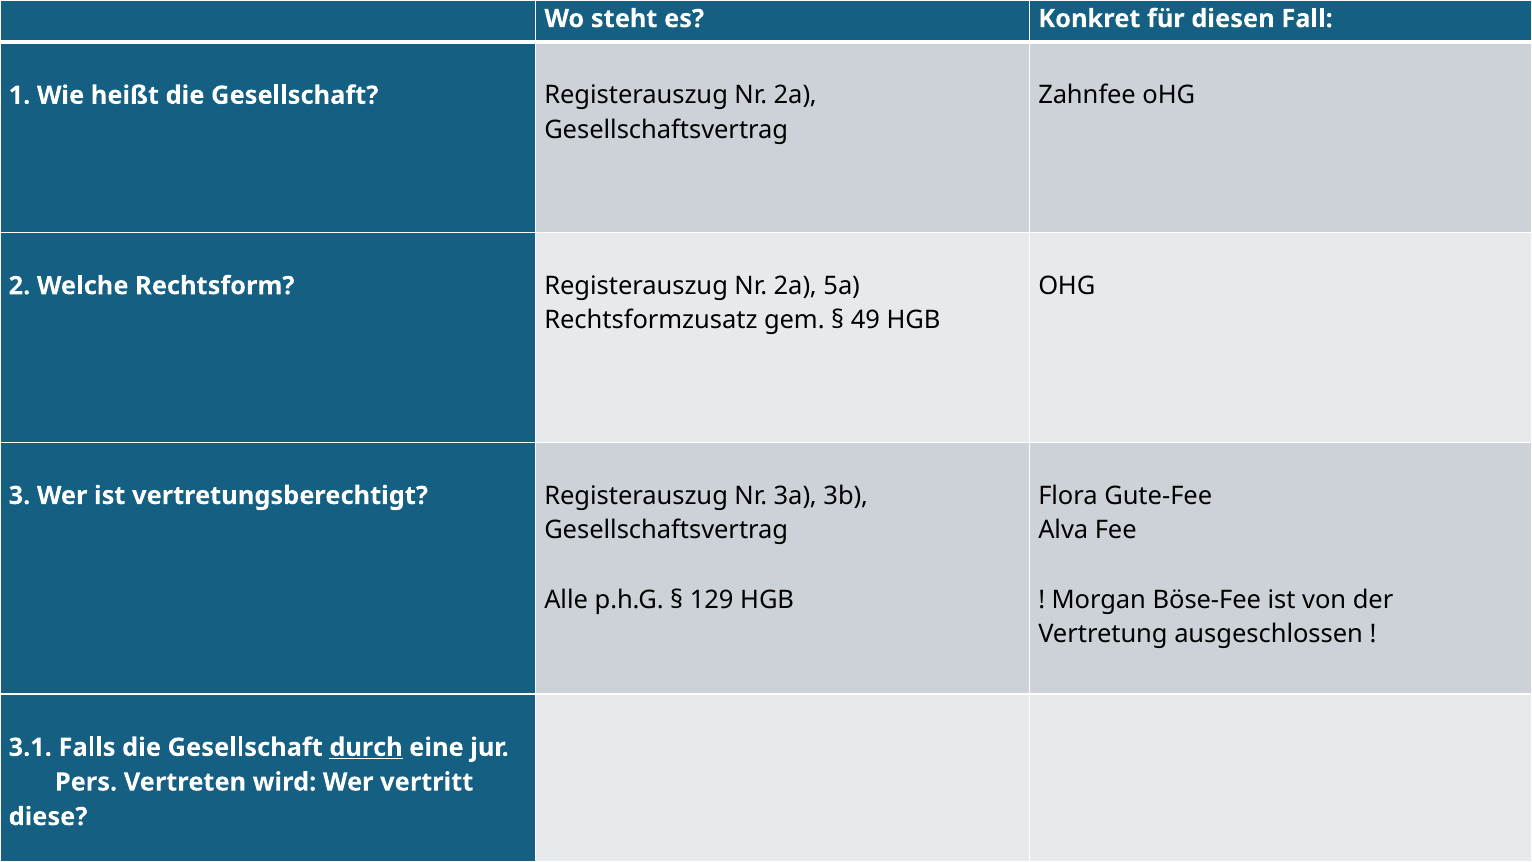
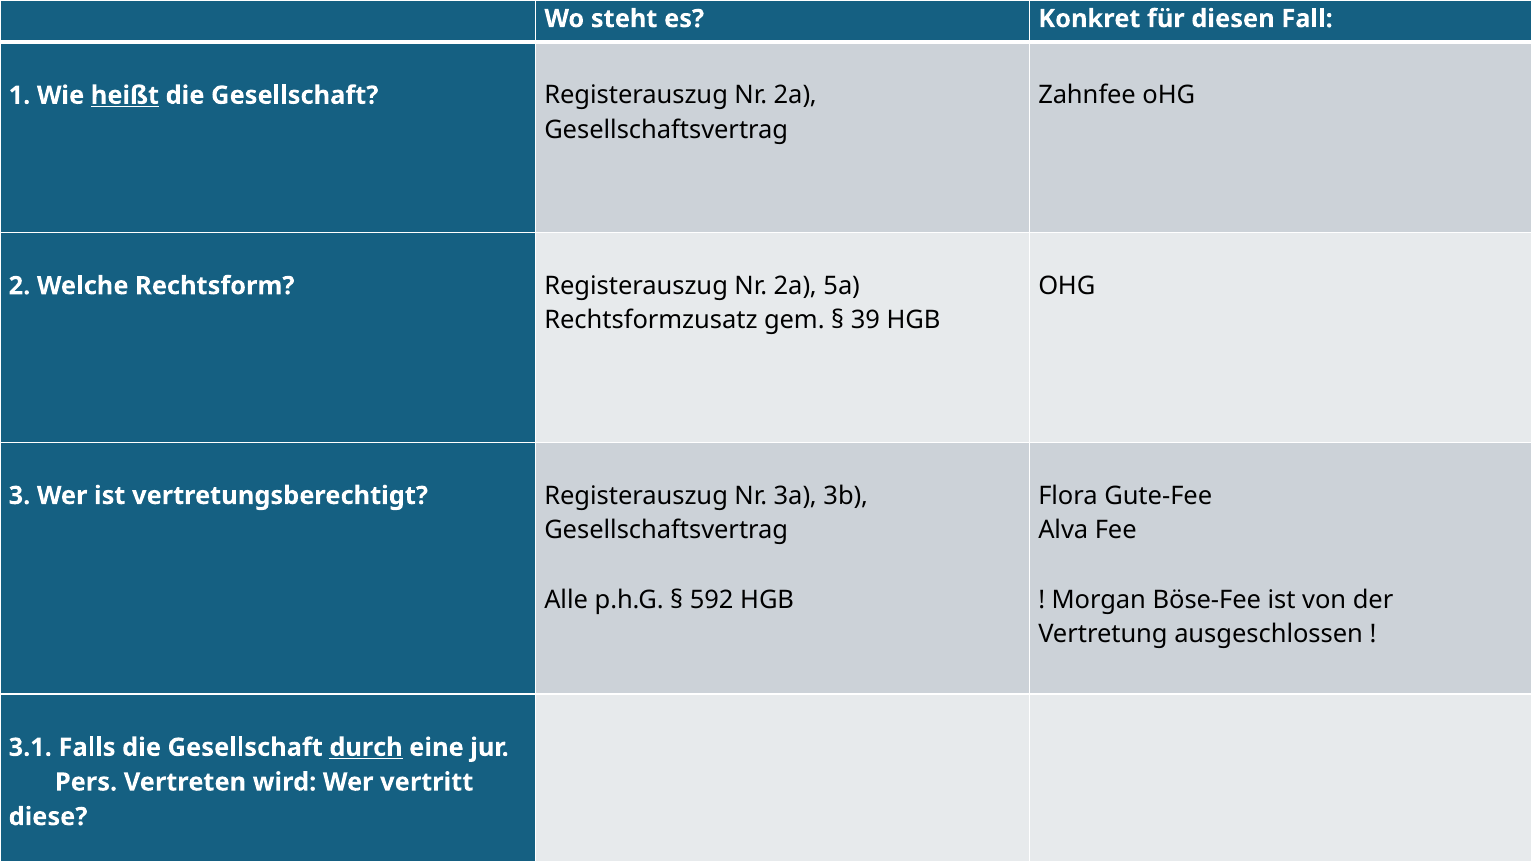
heißt underline: none -> present
49: 49 -> 39
129: 129 -> 592
